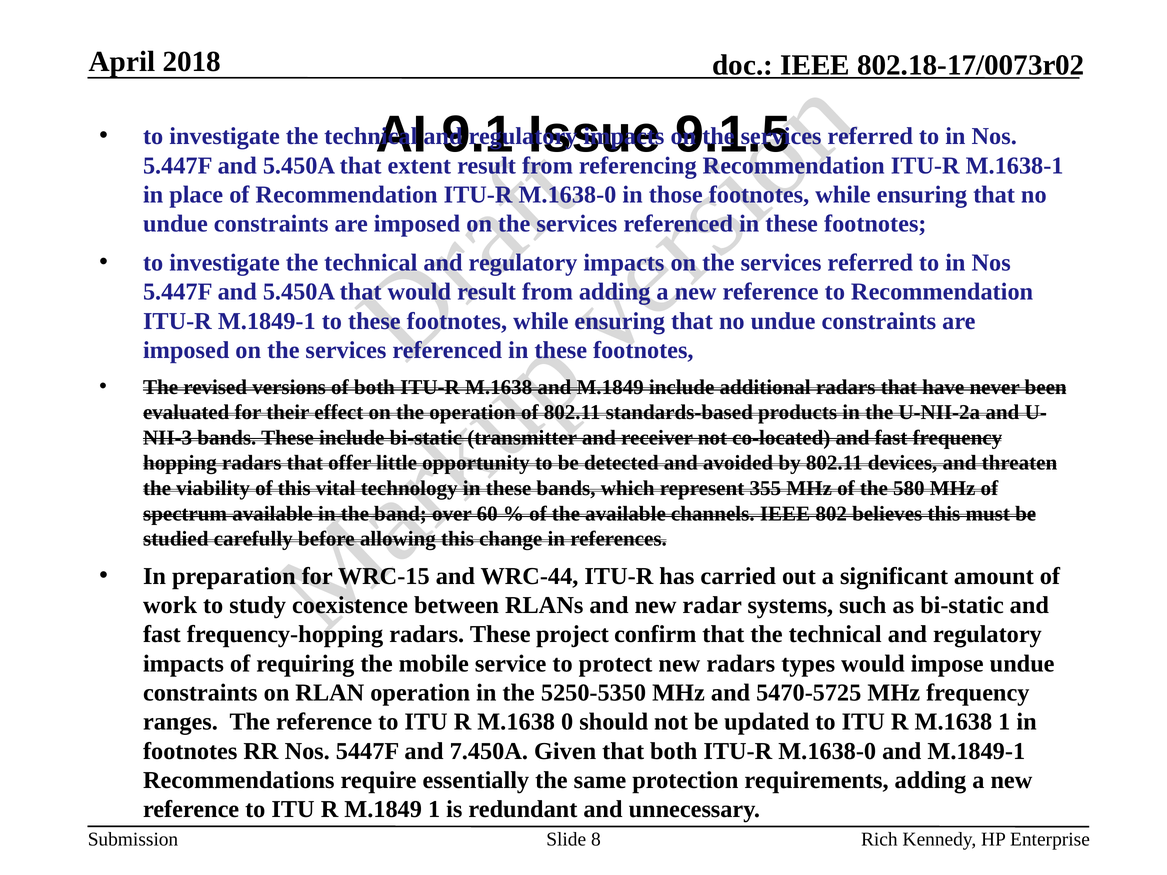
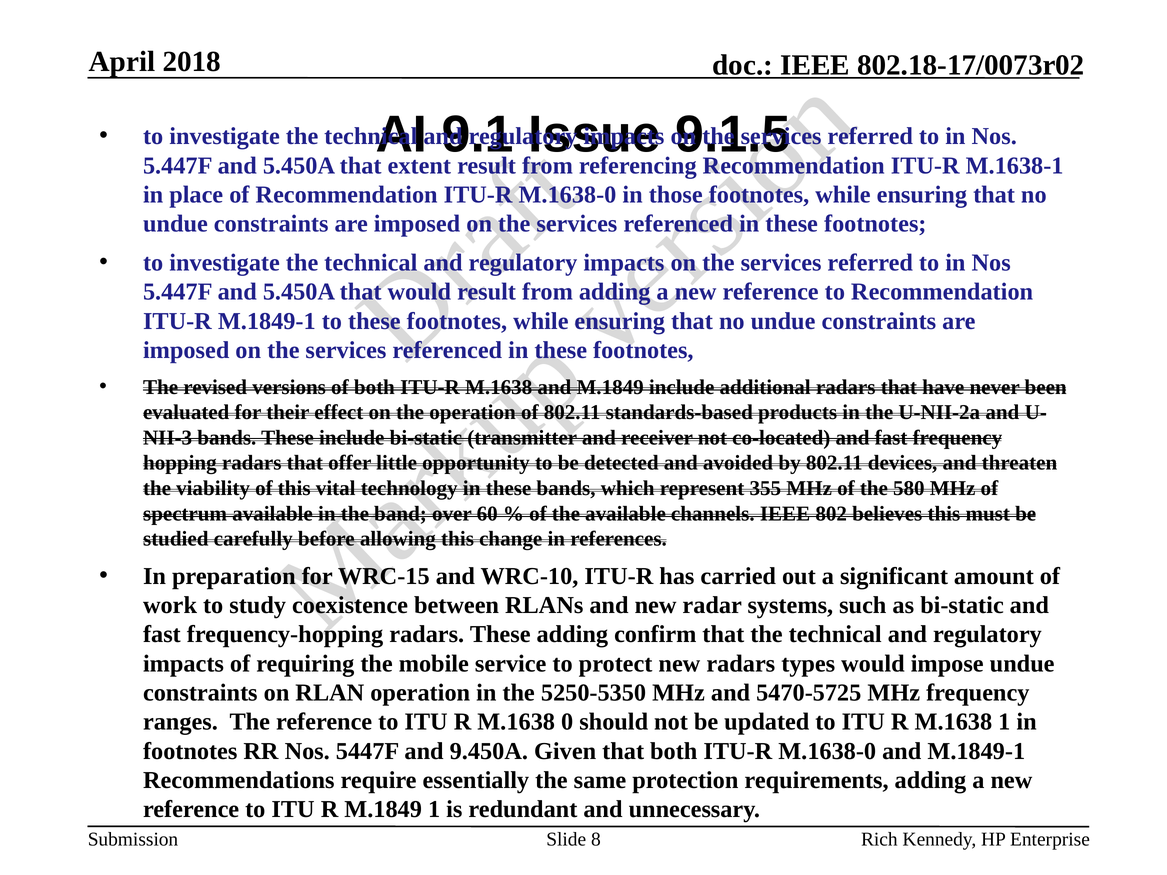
WRC-44: WRC-44 -> WRC-10
These project: project -> adding
7.450A: 7.450A -> 9.450A
